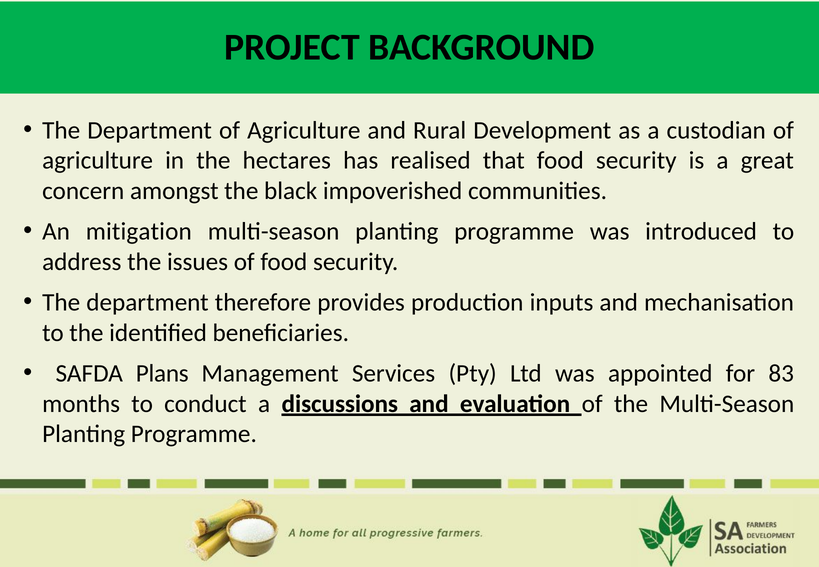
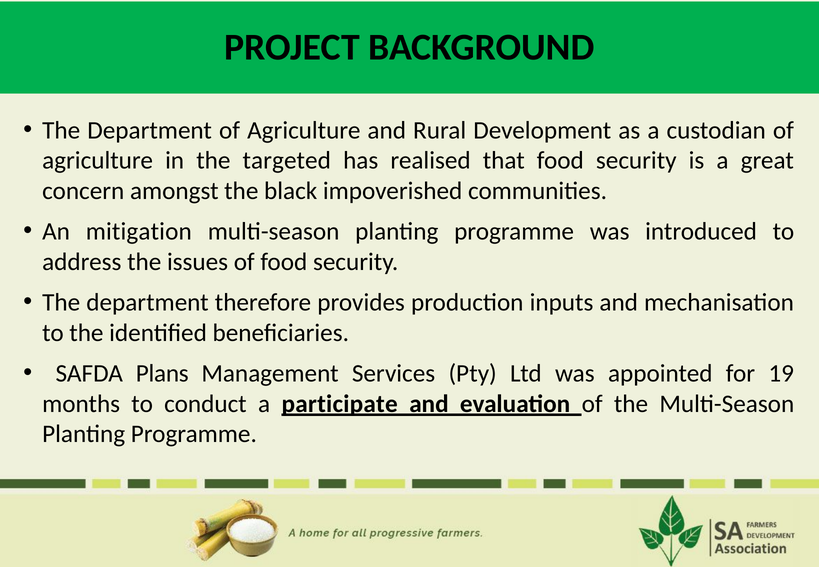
hectares: hectares -> targeted
83: 83 -> 19
discussions: discussions -> participate
